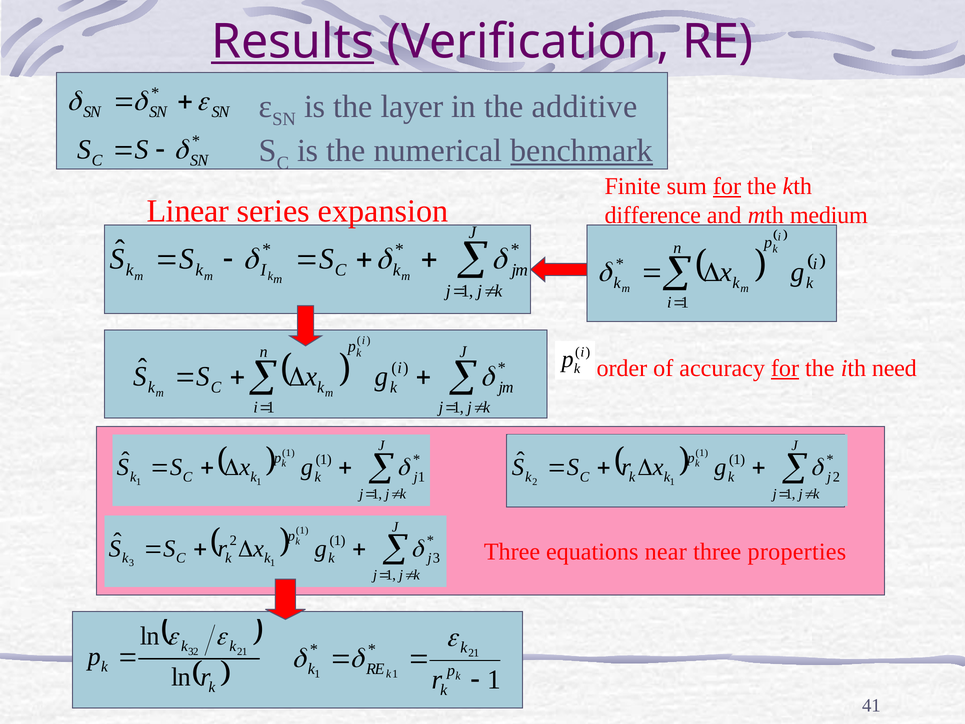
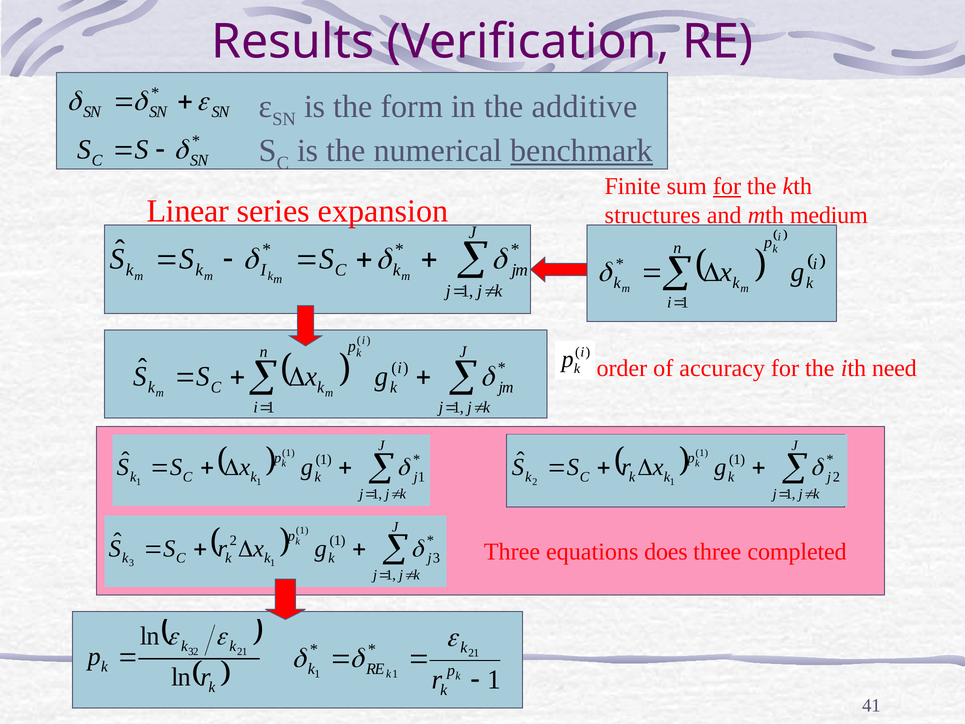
Results underline: present -> none
layer: layer -> form
difference: difference -> structures
for at (785, 368) underline: present -> none
near: near -> does
properties: properties -> completed
